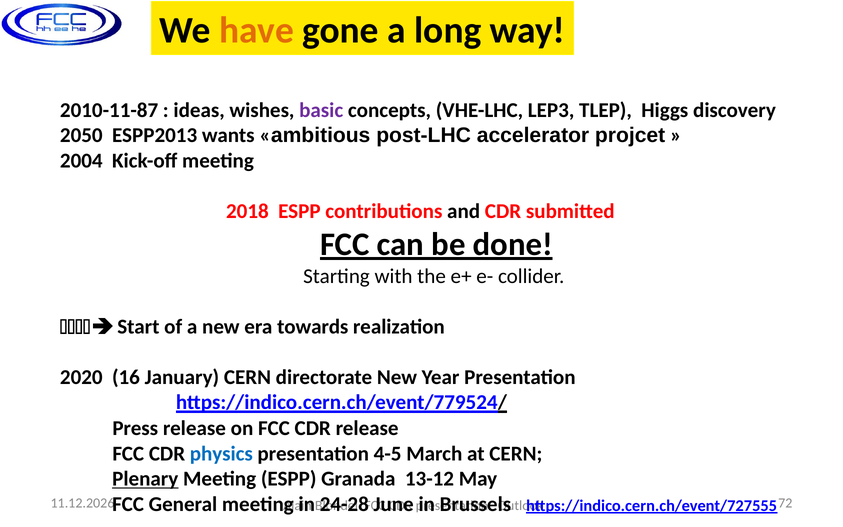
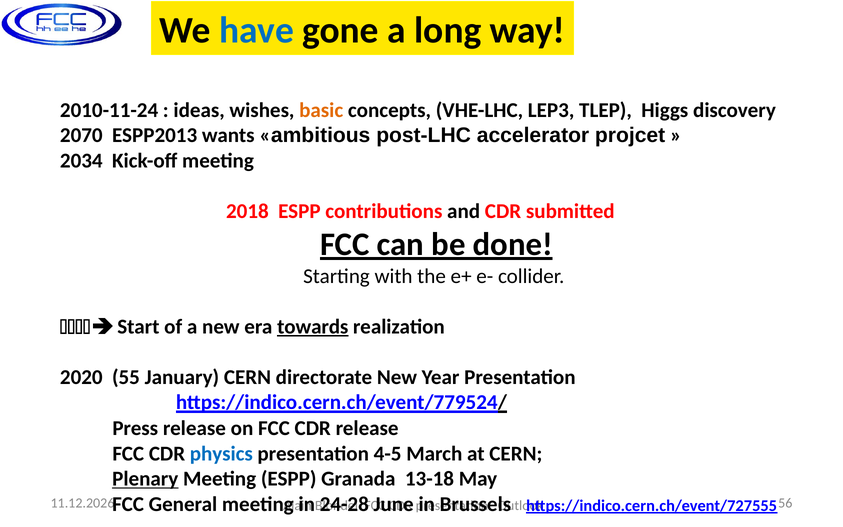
have colour: orange -> blue
2010-11-87: 2010-11-87 -> 2010-11-24
basic colour: purple -> orange
2050: 2050 -> 2070
2004: 2004 -> 2034
towards underline: none -> present
16: 16 -> 55
13-12: 13-12 -> 13-18
72: 72 -> 56
